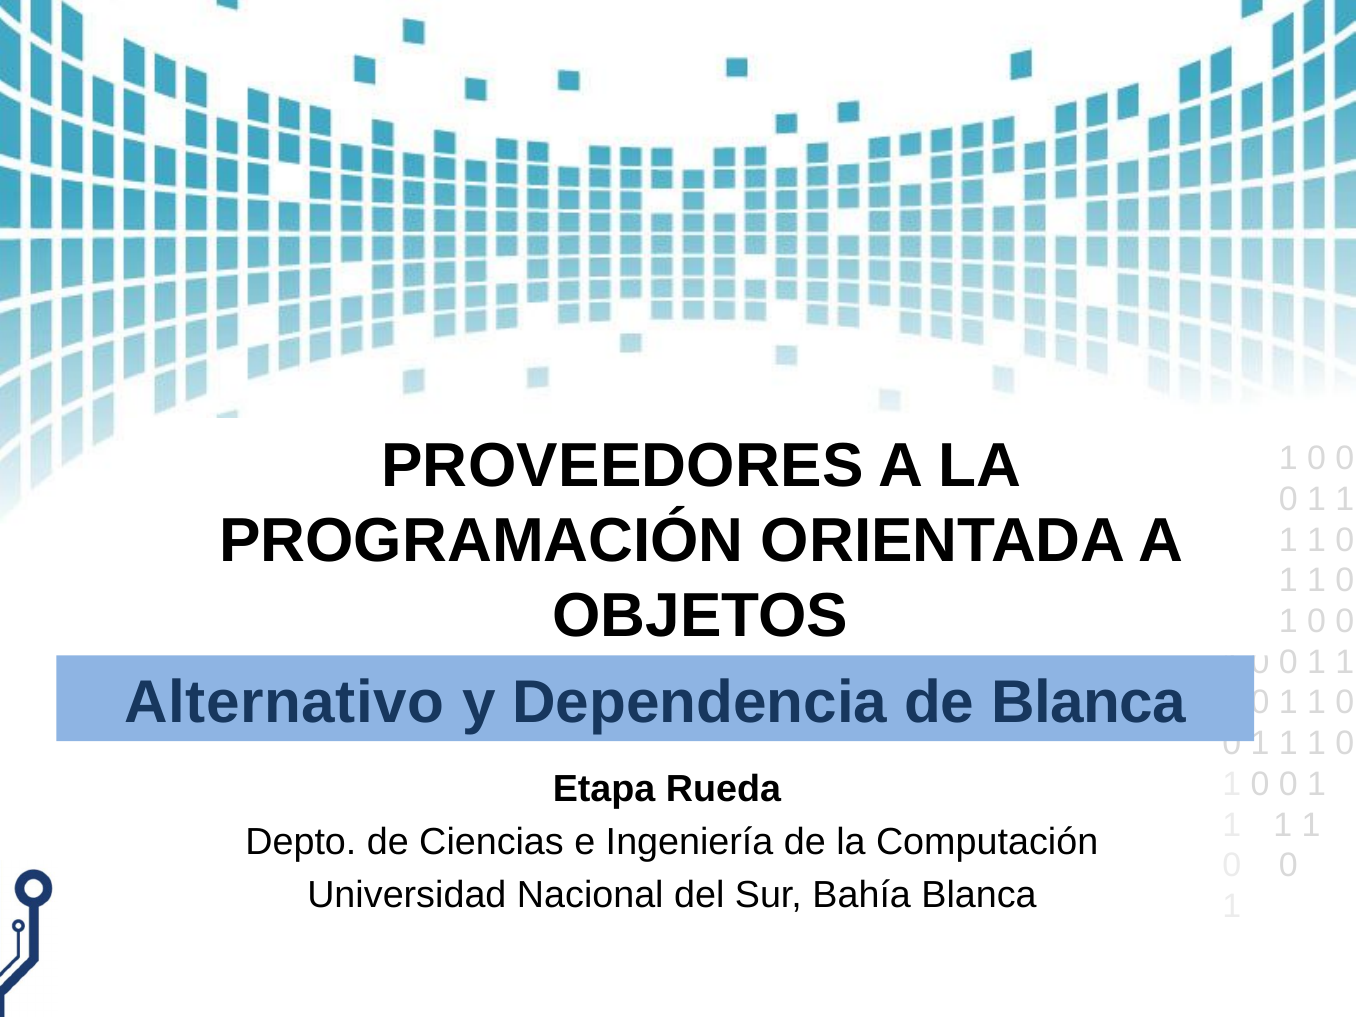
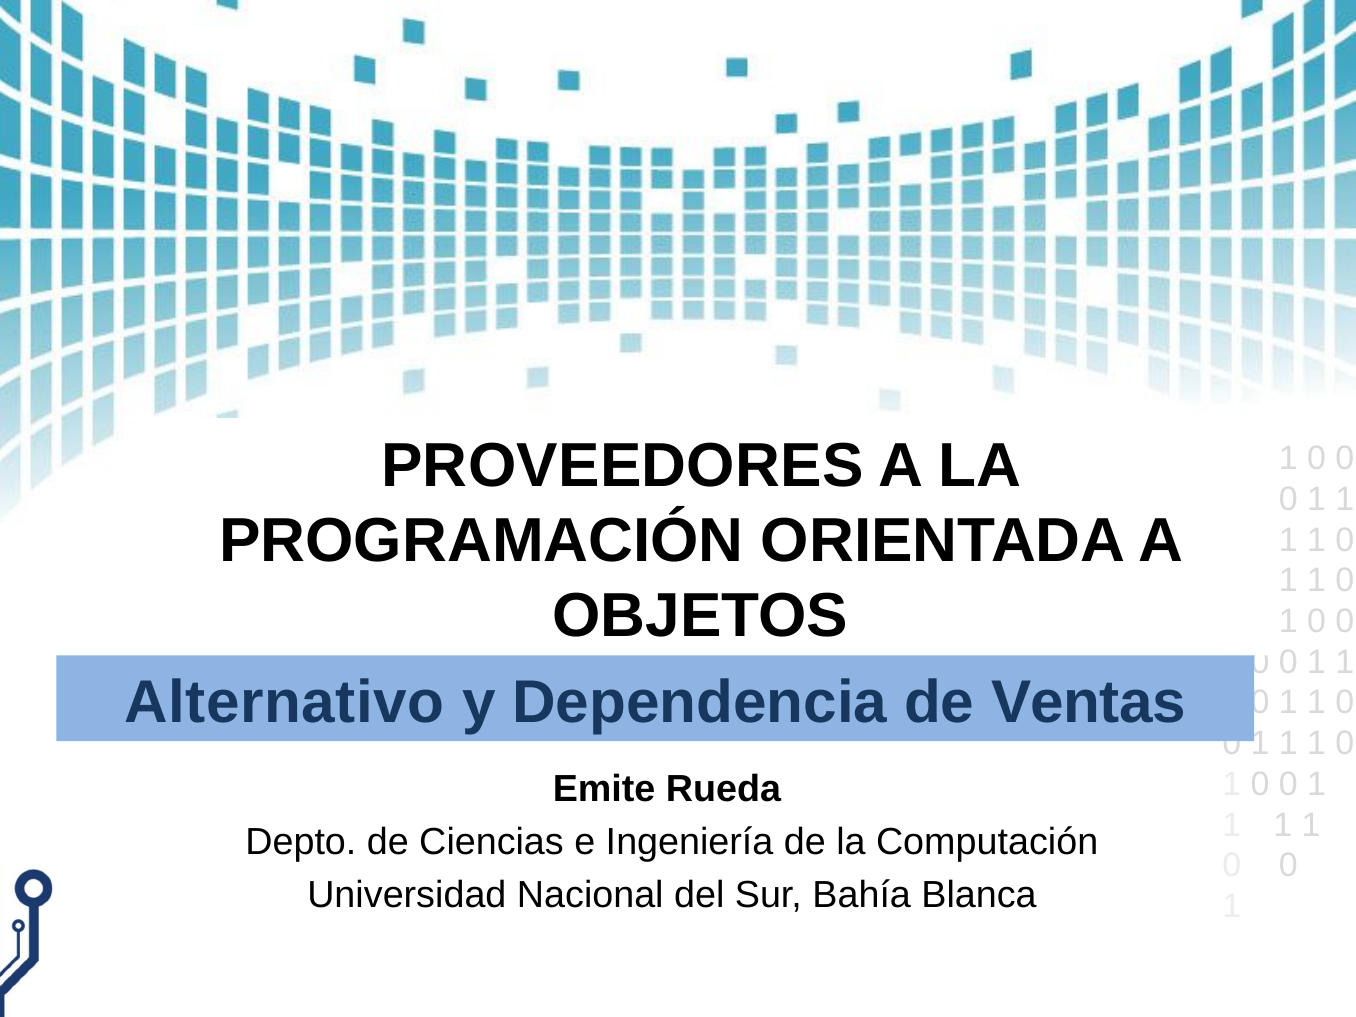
de Blanca: Blanca -> Ventas
Etapa: Etapa -> Emite
